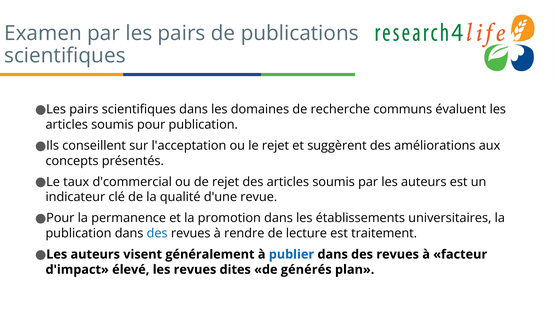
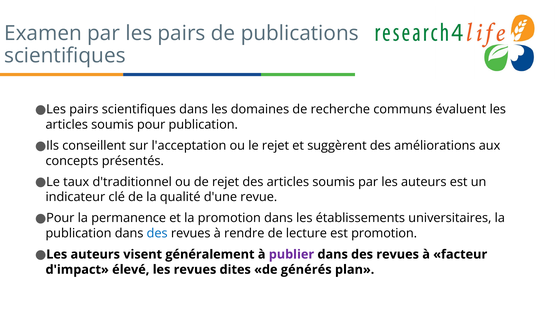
d'commercial: d'commercial -> d'traditionnel
est traitement: traitement -> promotion
publier colour: blue -> purple
